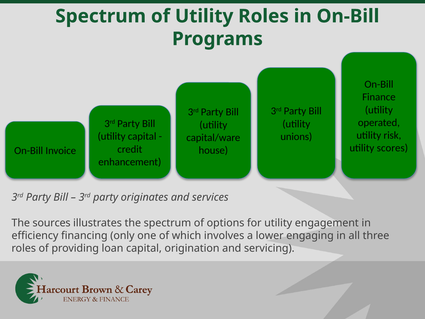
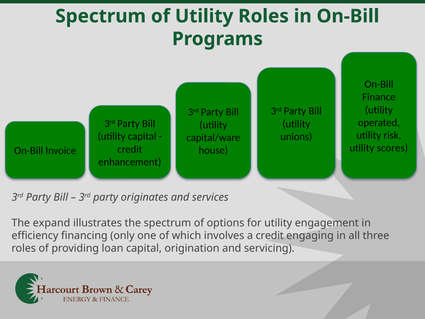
sources: sources -> expand
a lower: lower -> credit
